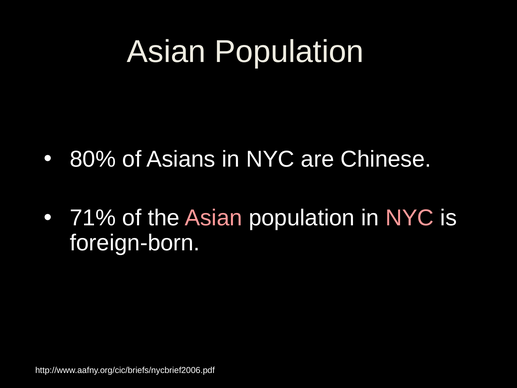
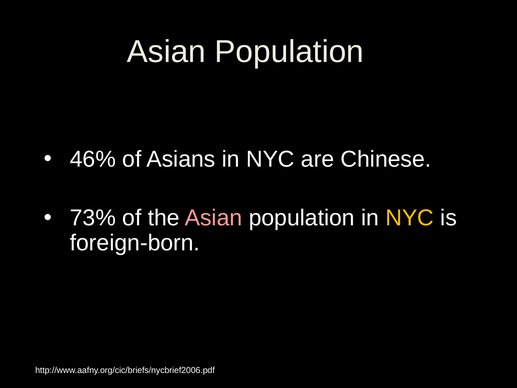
80%: 80% -> 46%
71%: 71% -> 73%
NYC at (410, 218) colour: pink -> yellow
